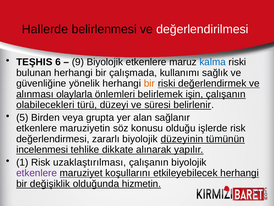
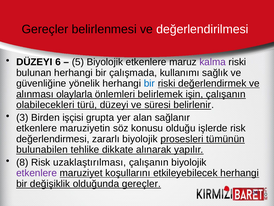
Hallerde at (45, 29): Hallerde -> Gereçler
TEŞHIS at (34, 62): TEŞHIS -> DÜZEYI
9: 9 -> 5
kalma colour: blue -> purple
bir at (149, 83) colour: orange -> blue
5: 5 -> 3
veya: veya -> işçisi
düzeyinin: düzeyinin -> prosesleri
incelenmesi: incelenmesi -> bulunabilen
1: 1 -> 8
olduğunda hizmetin: hizmetin -> gereçler
